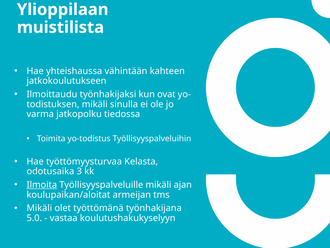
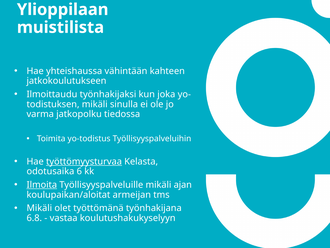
ovat: ovat -> joka
työttömyysturvaa underline: none -> present
3: 3 -> 6
5.0: 5.0 -> 6.8
